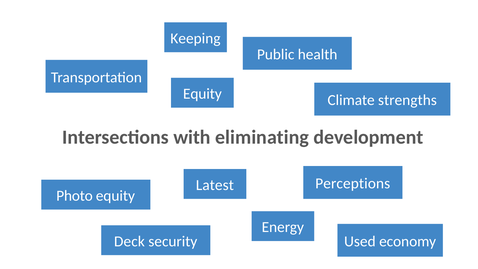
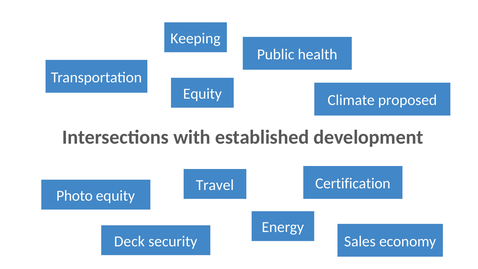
strengths: strengths -> proposed
eliminating: eliminating -> established
Perceptions: Perceptions -> Certification
Latest: Latest -> Travel
Used: Used -> Sales
